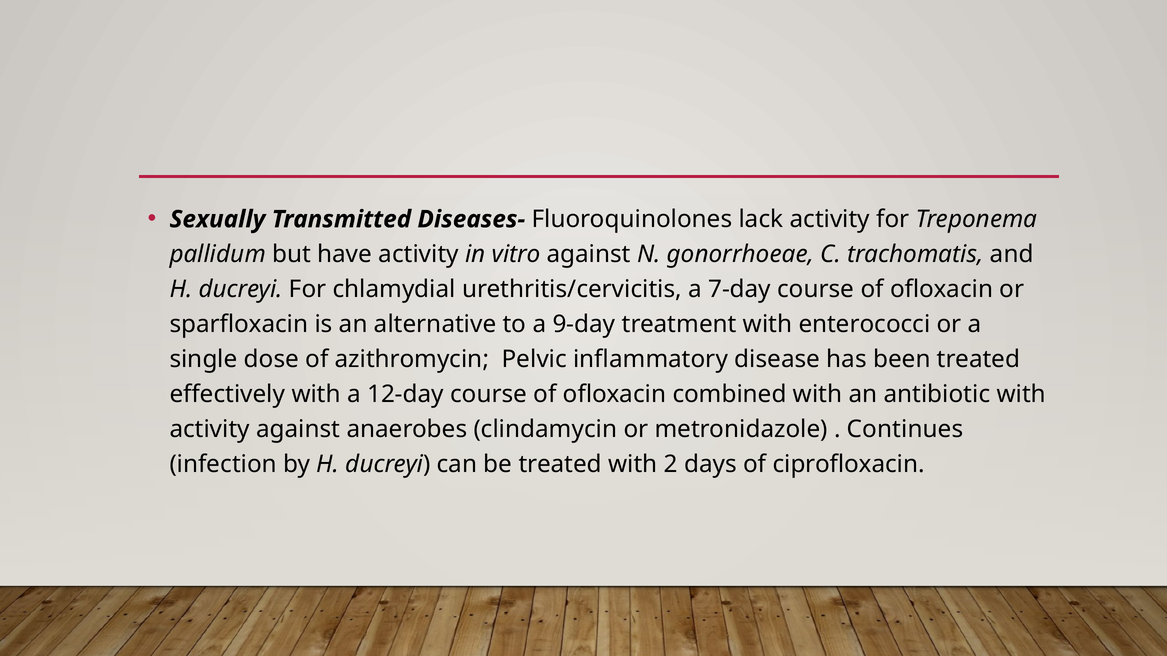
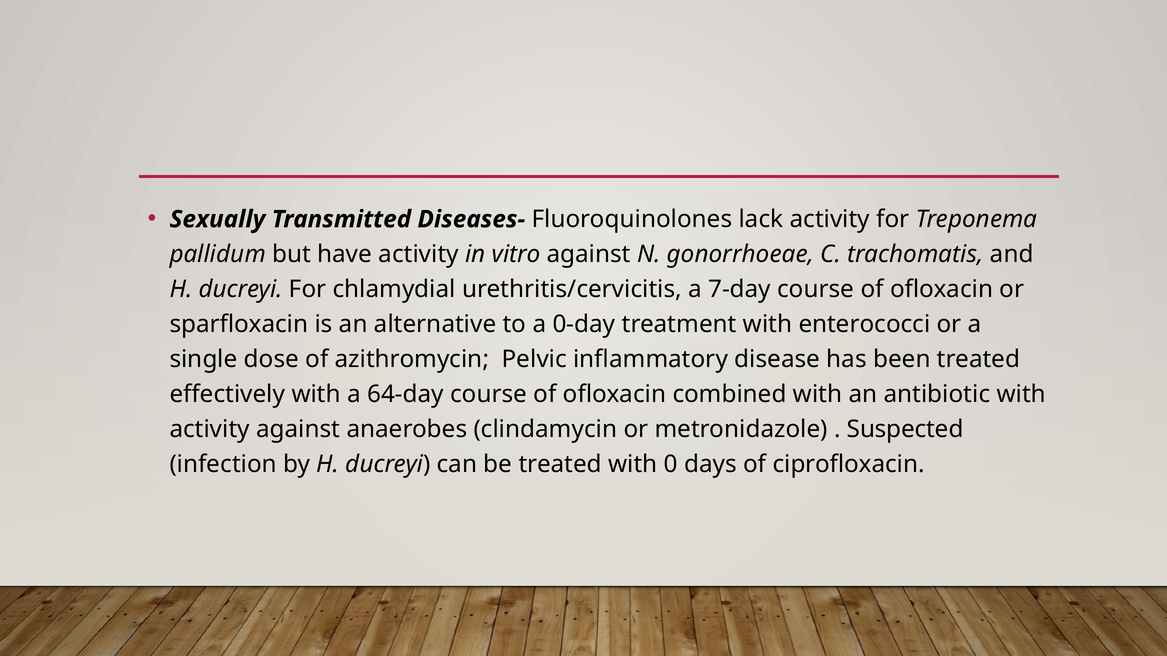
9-day: 9-day -> 0-day
12-day: 12-day -> 64-day
Continues: Continues -> Suspected
2: 2 -> 0
